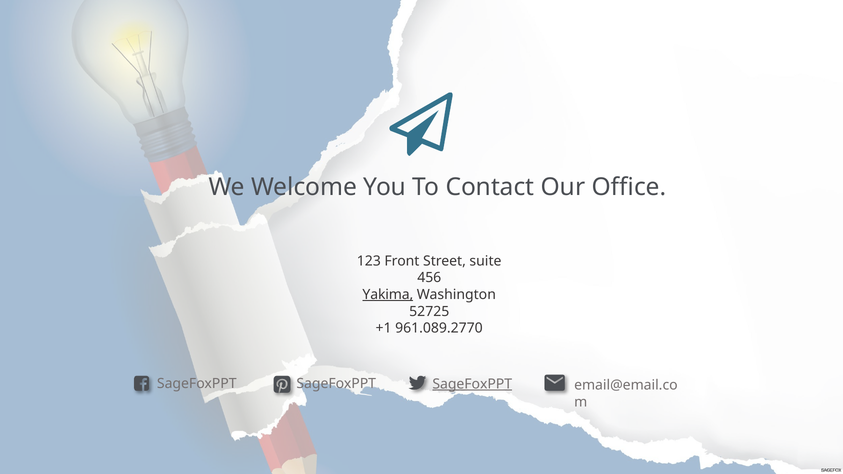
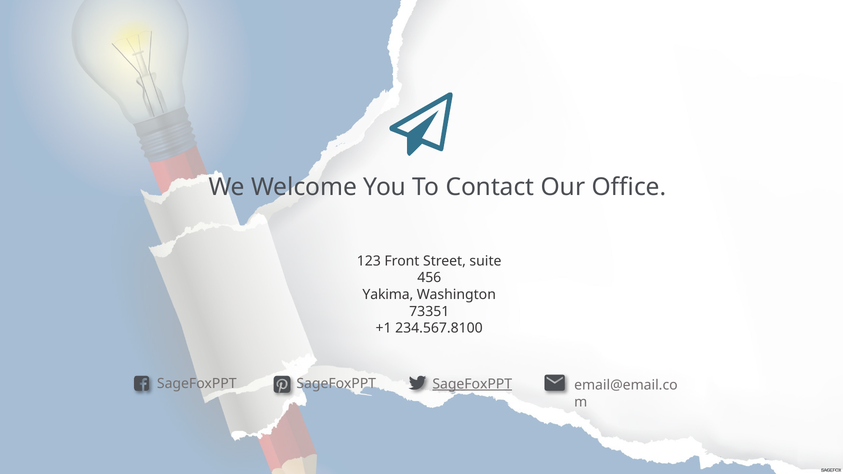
Yakima underline: present -> none
52725: 52725 -> 73351
961.089.2770: 961.089.2770 -> 234.567.8100
